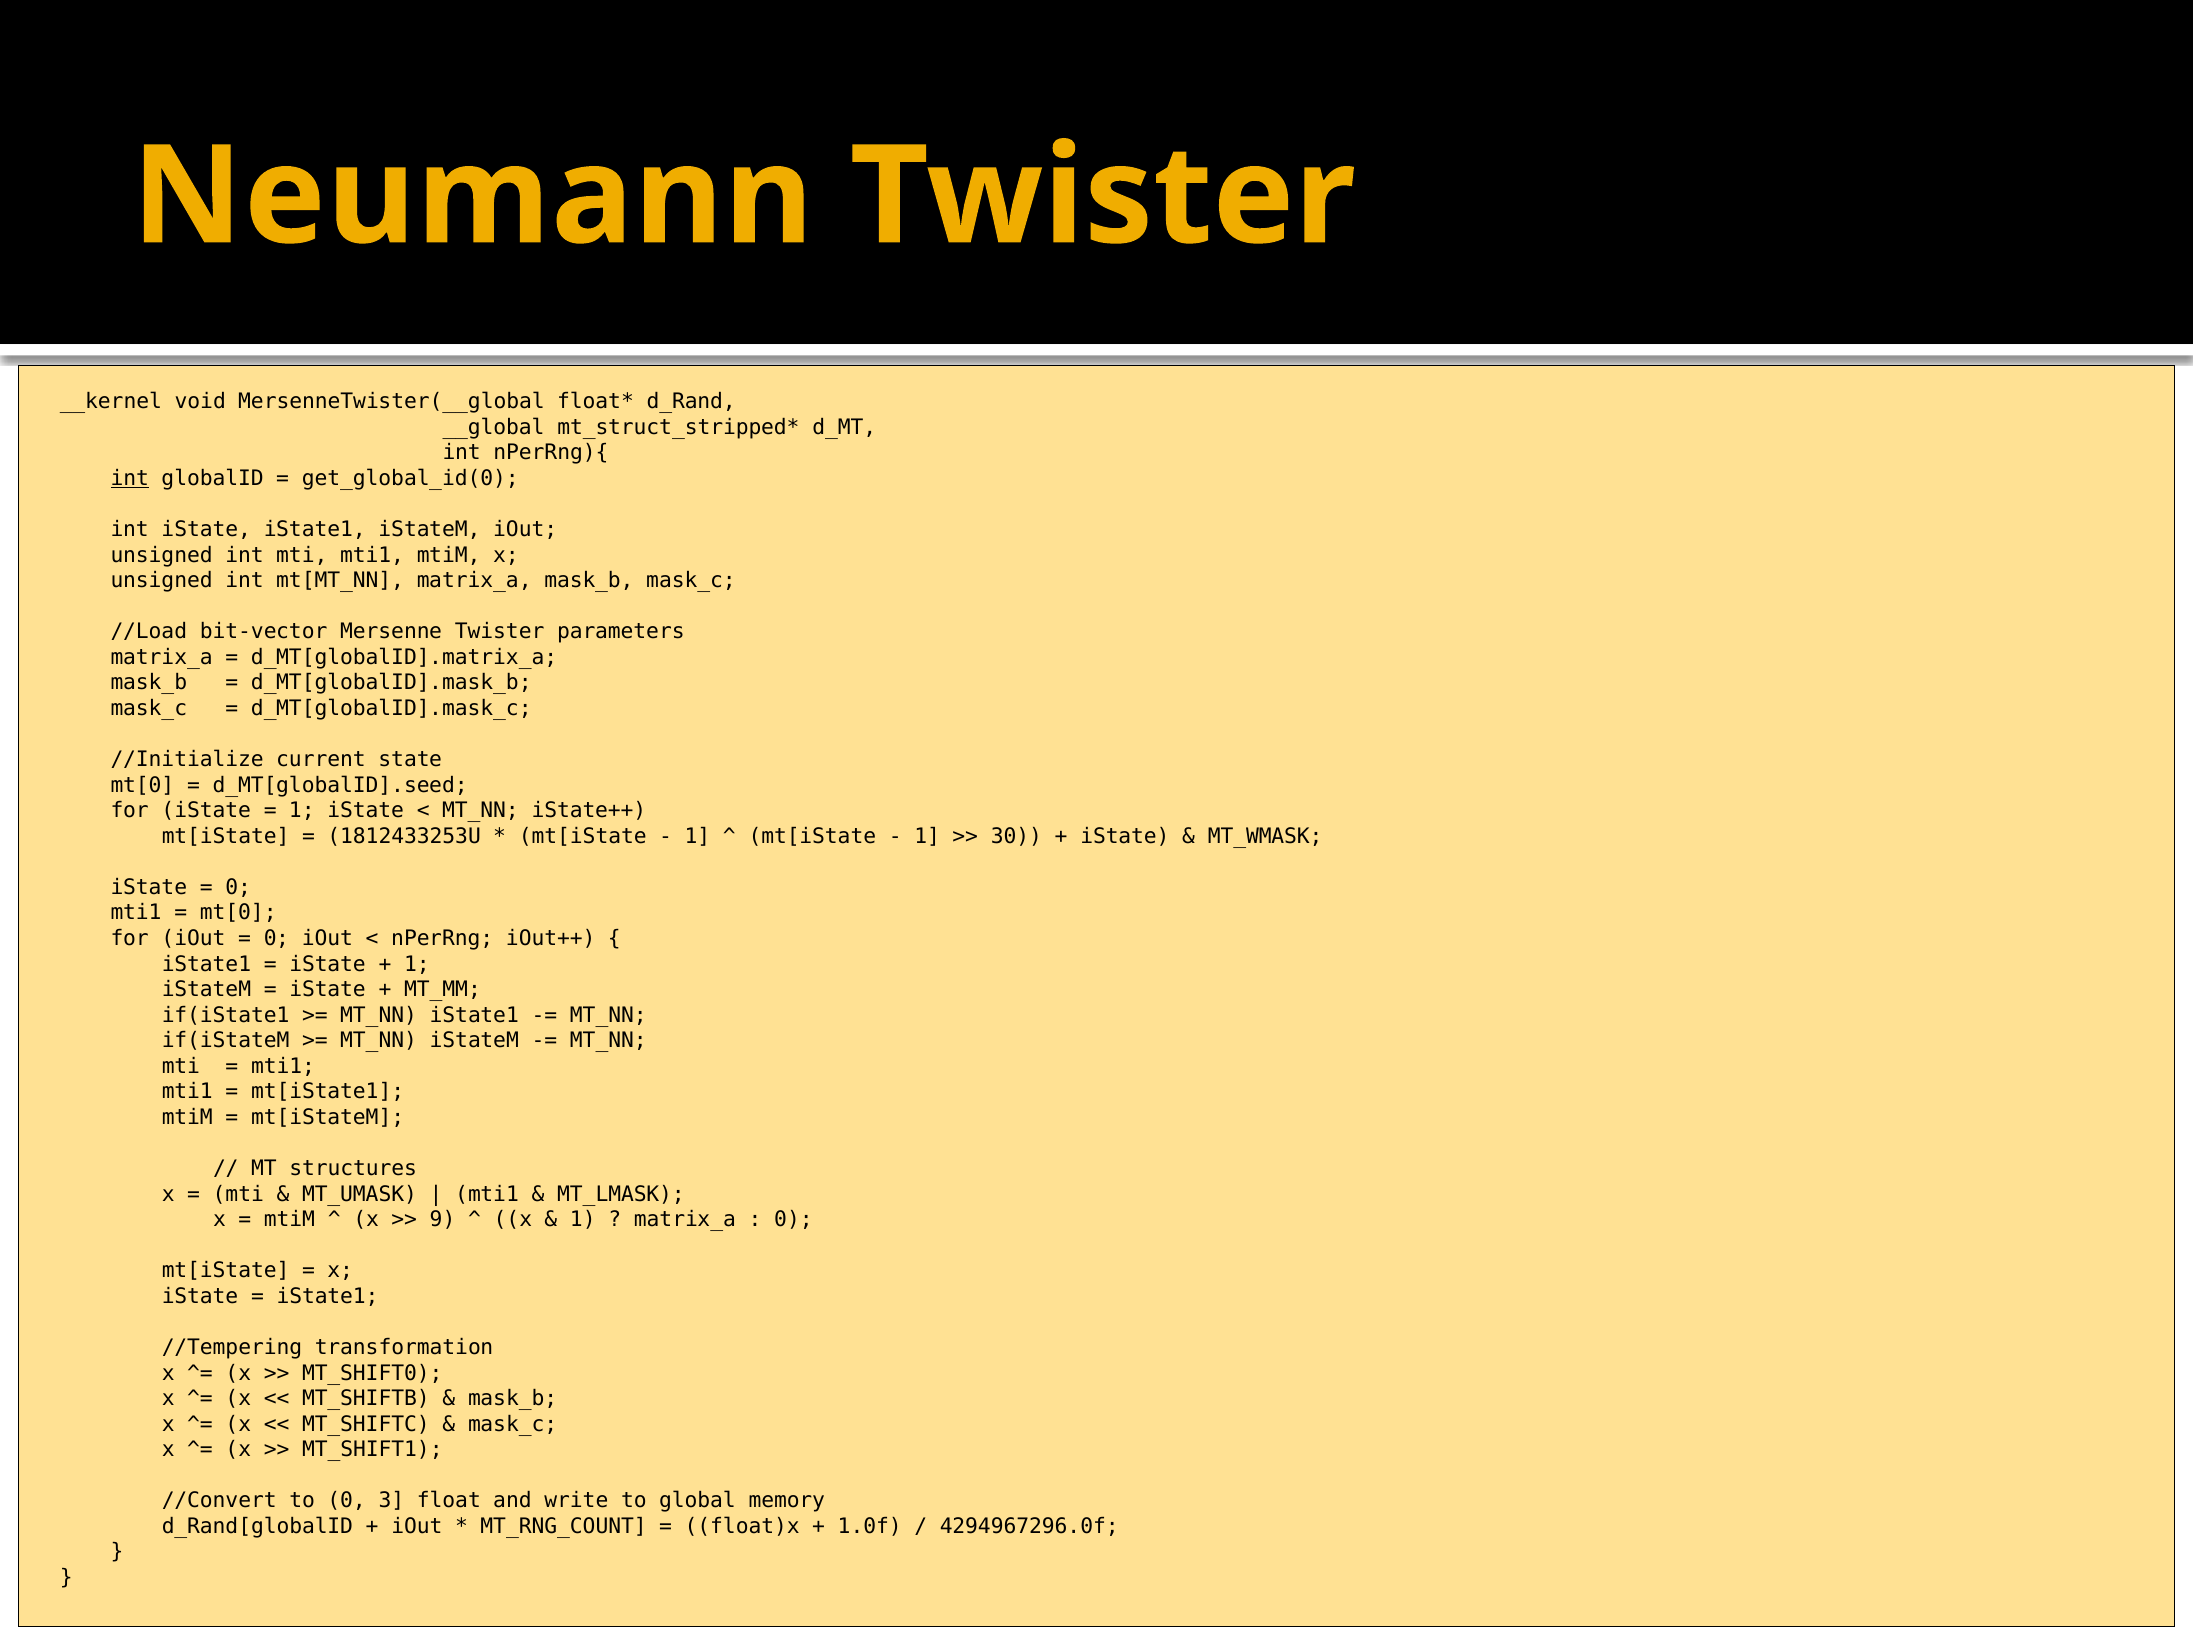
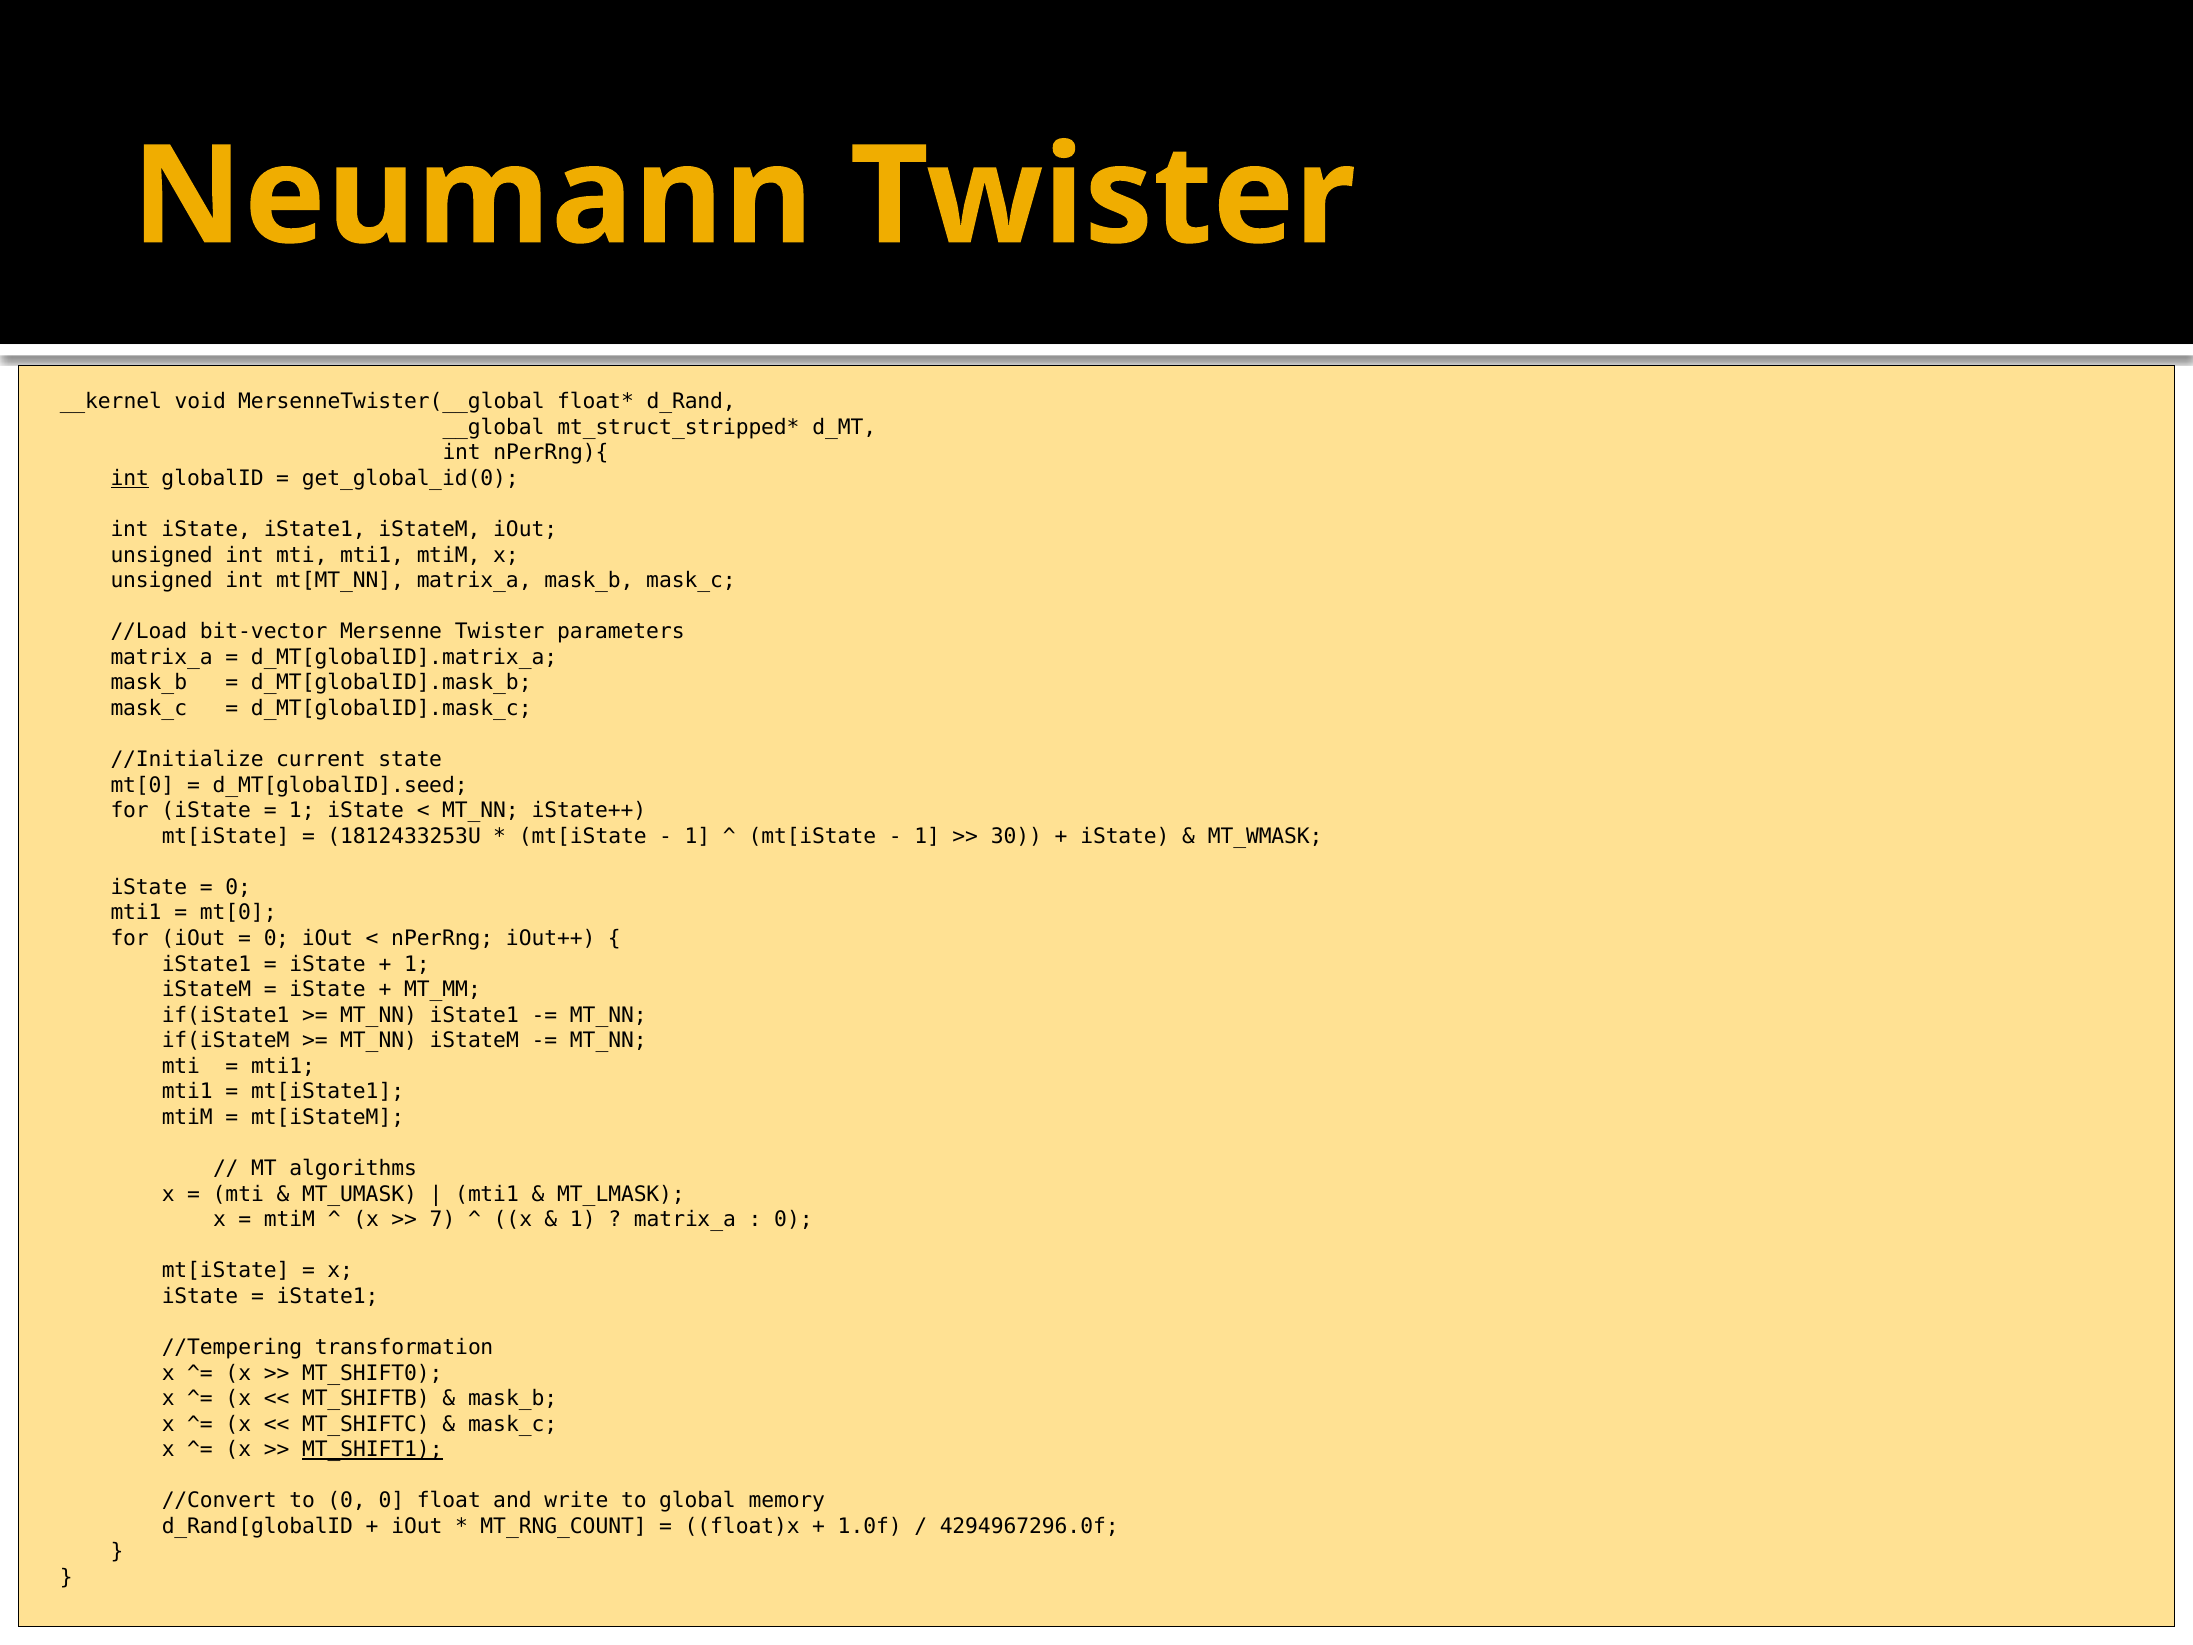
structures: structures -> algorithms
9: 9 -> 7
MT_SHIFT1 underline: none -> present
0 3: 3 -> 0
